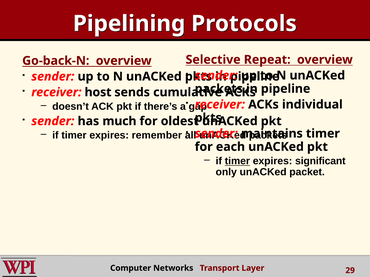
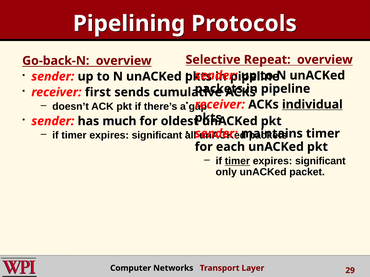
host: host -> first
individual underline: none -> present
remember at (157, 136): remember -> significant
